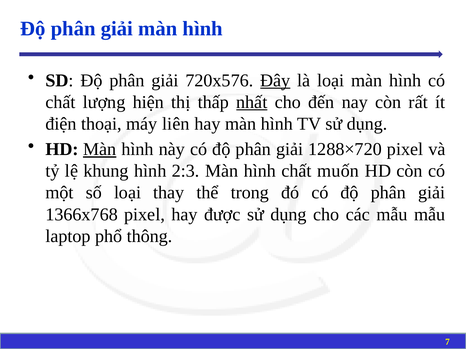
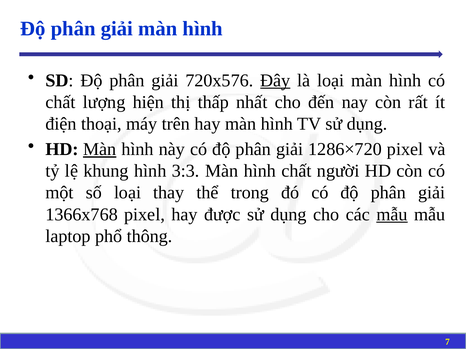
nhất underline: present -> none
liên: liên -> trên
1288×720: 1288×720 -> 1286×720
2:3: 2:3 -> 3:3
muốn: muốn -> người
mẫu at (392, 215) underline: none -> present
